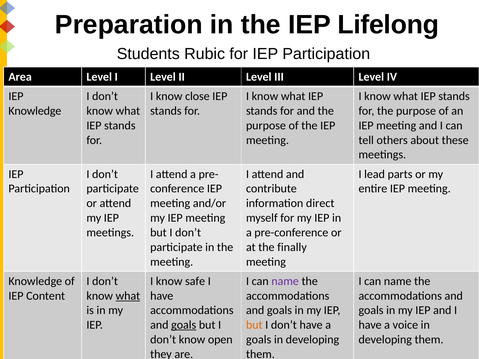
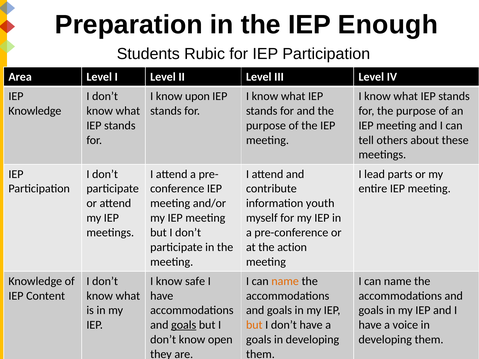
Lifelong: Lifelong -> Enough
close: close -> upon
direct: direct -> youth
finally: finally -> action
name at (285, 281) colour: purple -> orange
what at (128, 296) underline: present -> none
